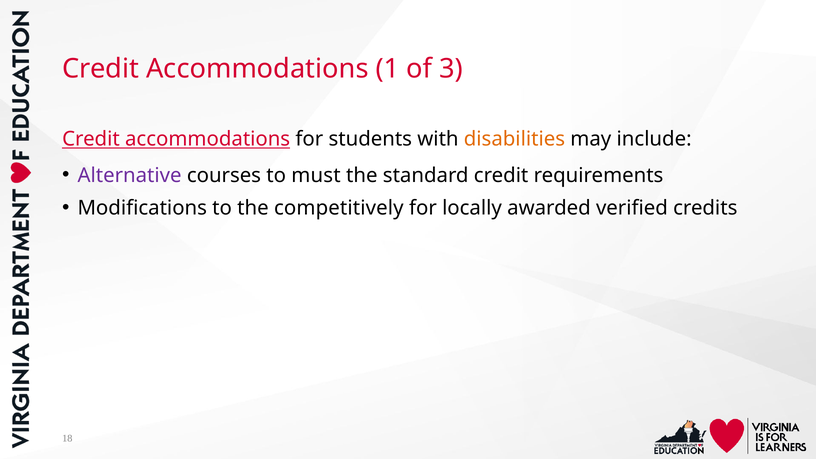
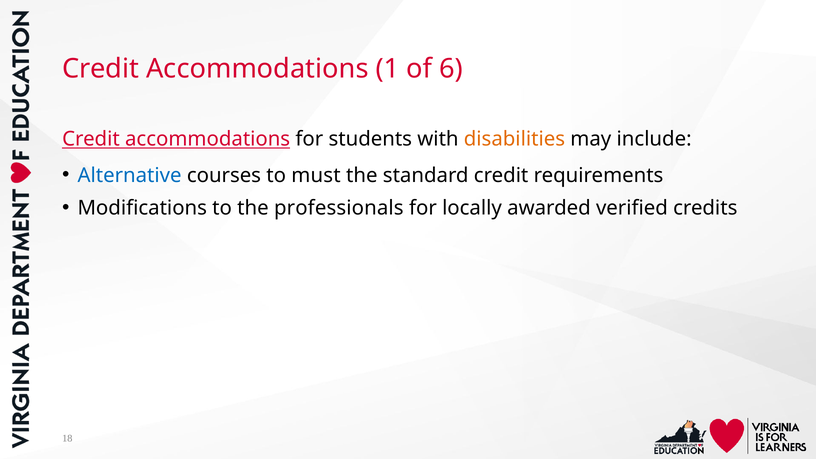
3: 3 -> 6
Alternative colour: purple -> blue
competitively: competitively -> professionals
